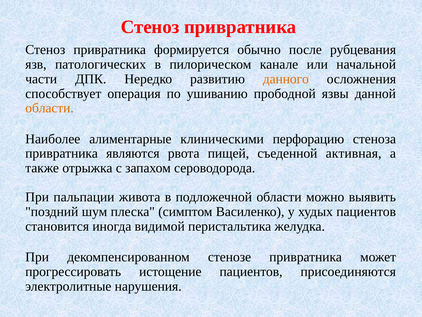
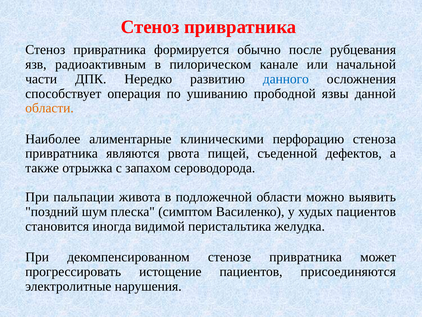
патологических: патологических -> радиоактивным
данного colour: orange -> blue
активная: активная -> дефектов
